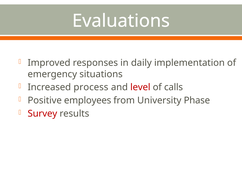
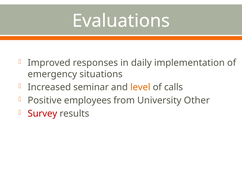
process: process -> seminar
level colour: red -> orange
Phase: Phase -> Other
